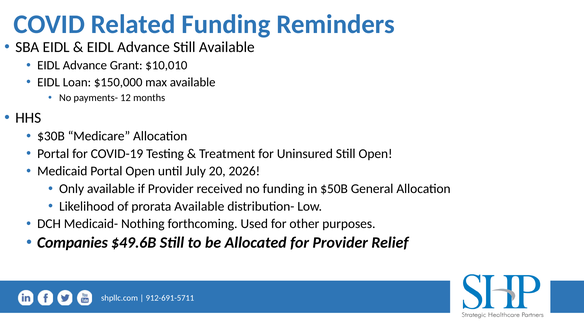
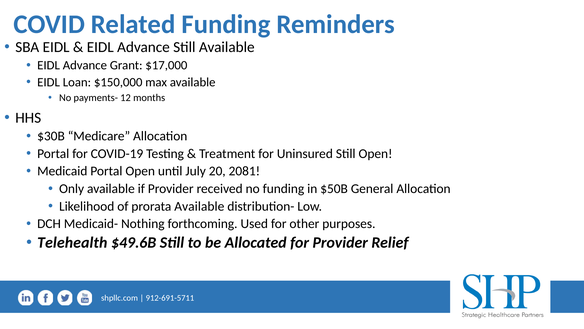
$10,010: $10,010 -> $17,000
2026: 2026 -> 2081
Companies: Companies -> Telehealth
